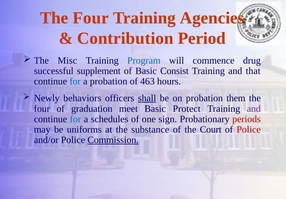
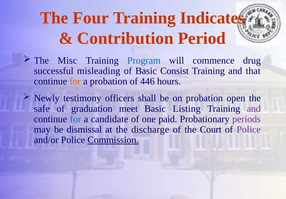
Agencies: Agencies -> Indicates
supplement: supplement -> misleading
for at (75, 81) colour: blue -> orange
463: 463 -> 446
behaviors: behaviors -> testimony
shall underline: present -> none
them: them -> open
four at (42, 109): four -> safe
Protect: Protect -> Listing
schedules: schedules -> candidate
sign: sign -> paid
periods colour: red -> purple
uniforms: uniforms -> dismissal
substance: substance -> discharge
Police at (249, 129) colour: red -> purple
